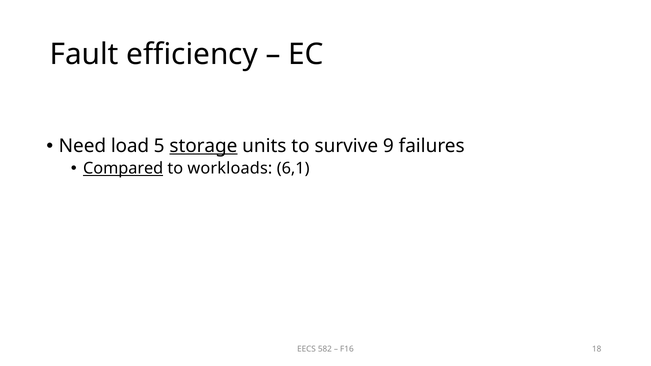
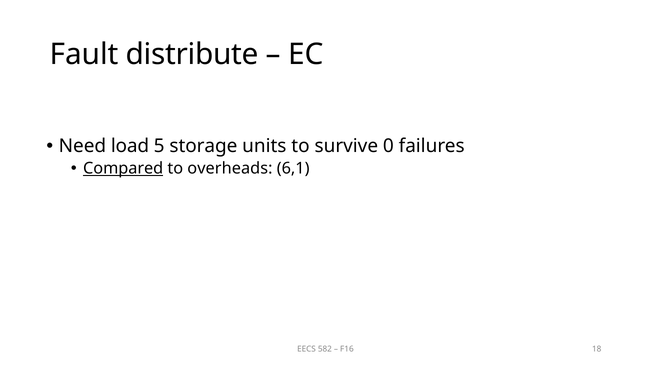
efficiency: efficiency -> distribute
storage underline: present -> none
9: 9 -> 0
workloads: workloads -> overheads
